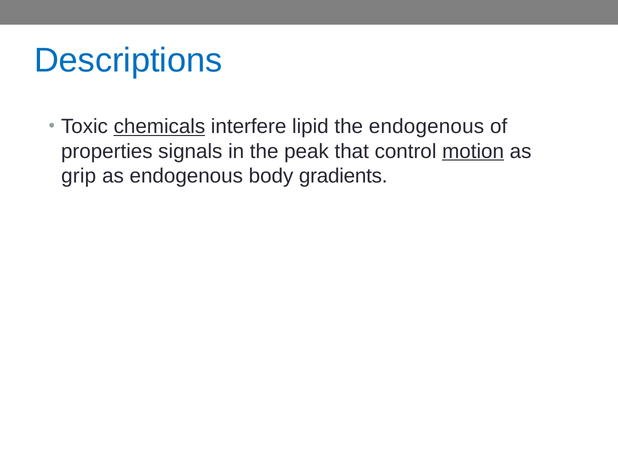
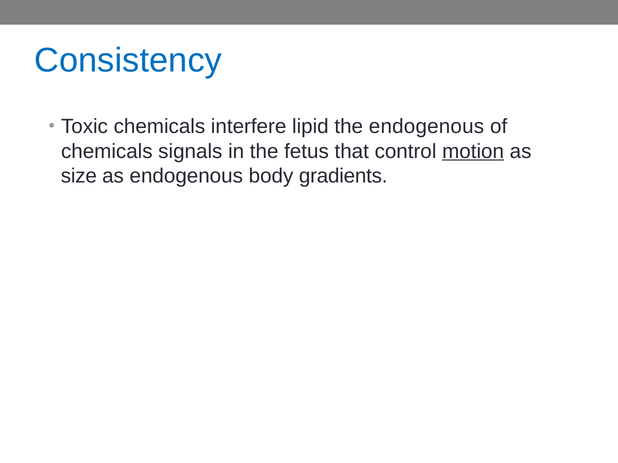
Descriptions: Descriptions -> Consistency
chemicals at (159, 127) underline: present -> none
properties at (107, 151): properties -> chemicals
peak: peak -> fetus
grip: grip -> size
